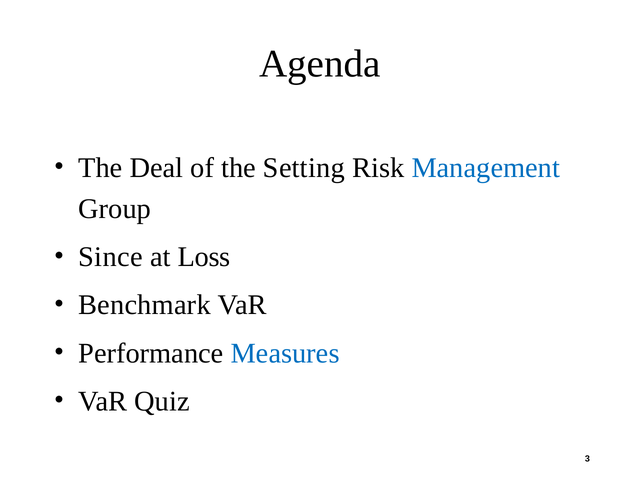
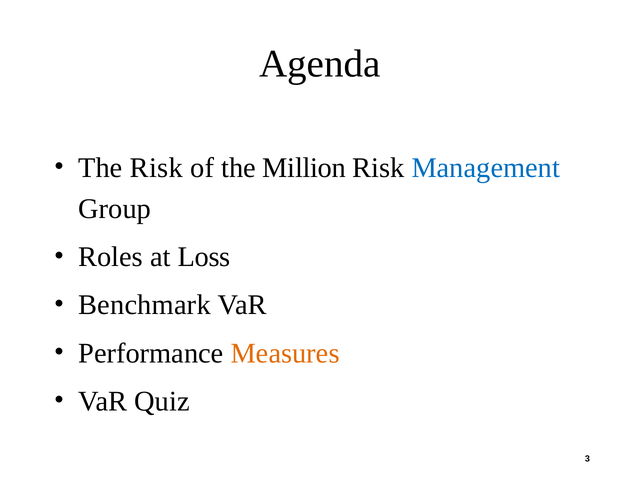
The Deal: Deal -> Risk
Setting: Setting -> Million
Since: Since -> Roles
Measures colour: blue -> orange
